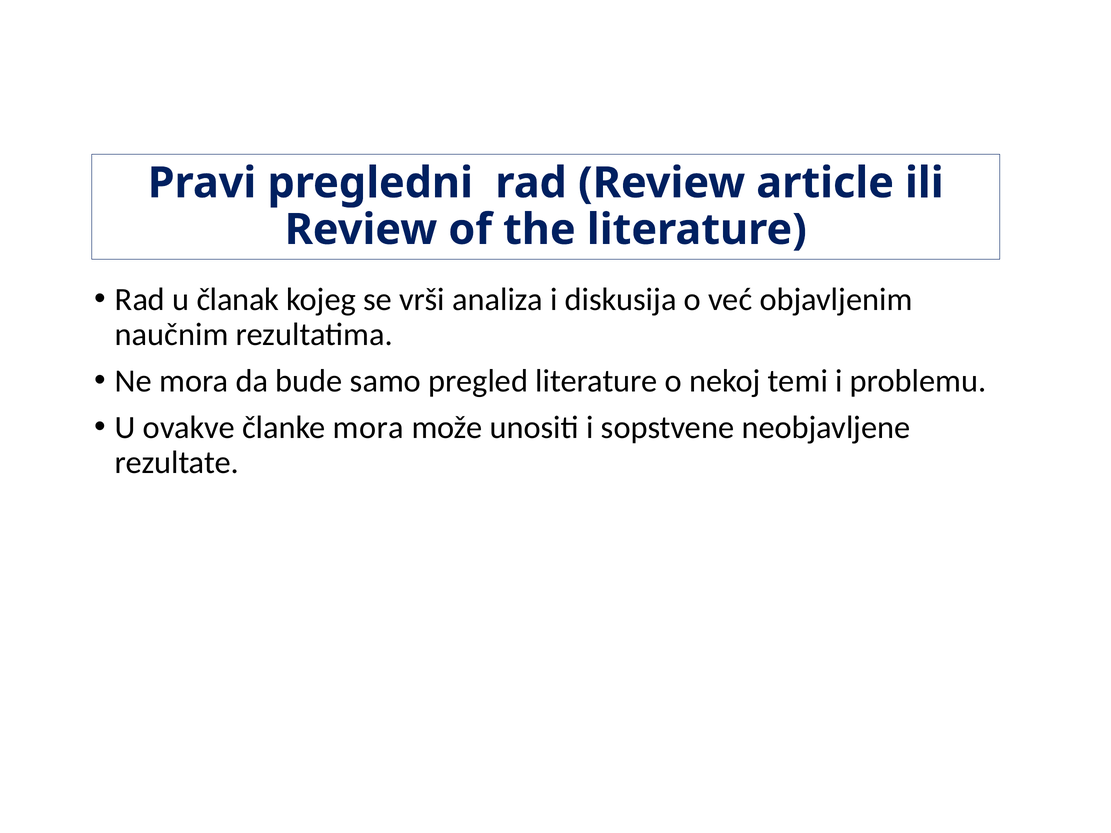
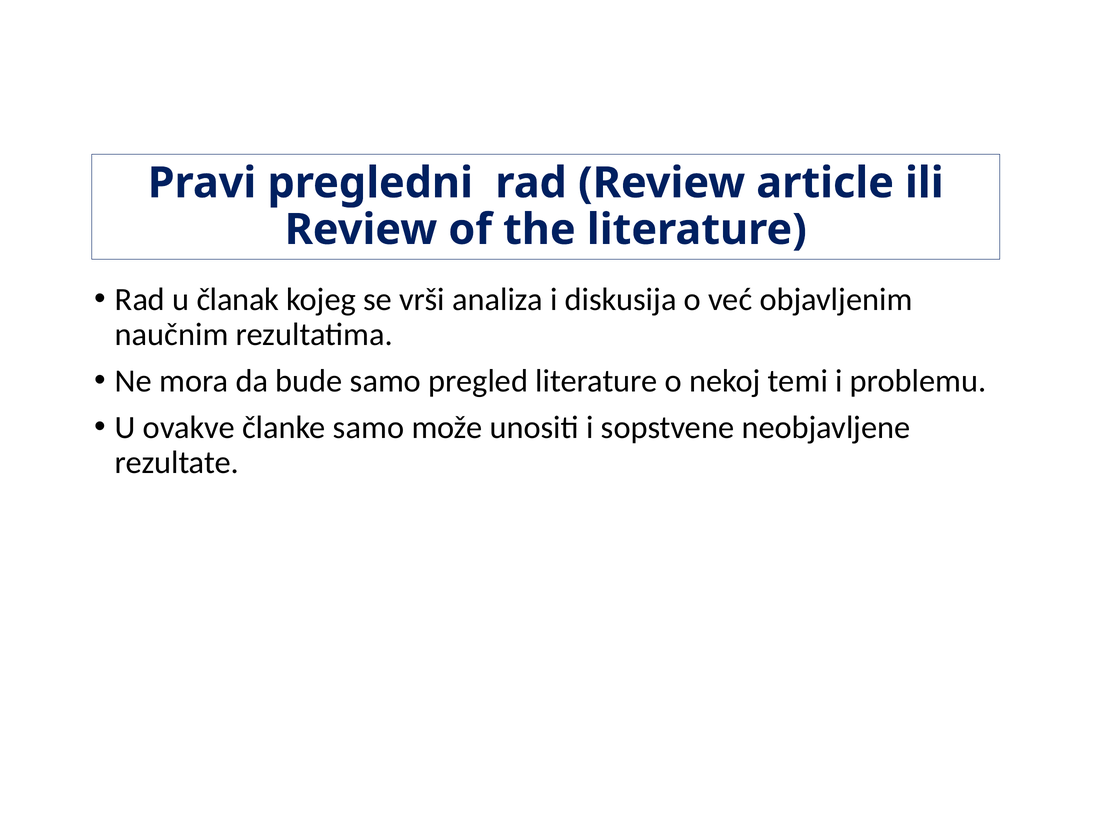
članke mora: mora -> samo
